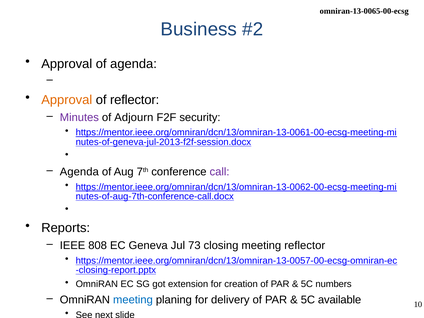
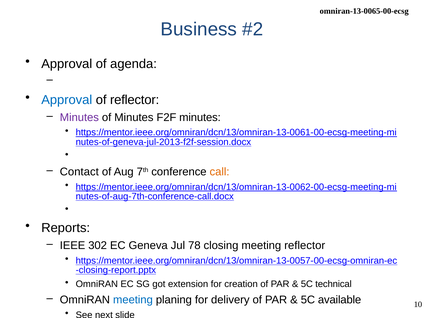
Approval at (67, 100) colour: orange -> blue
of Adjourn: Adjourn -> Minutes
F2F security: security -> minutes
Agenda at (79, 172): Agenda -> Contact
call colour: purple -> orange
808: 808 -> 302
73: 73 -> 78
numbers: numbers -> technical
